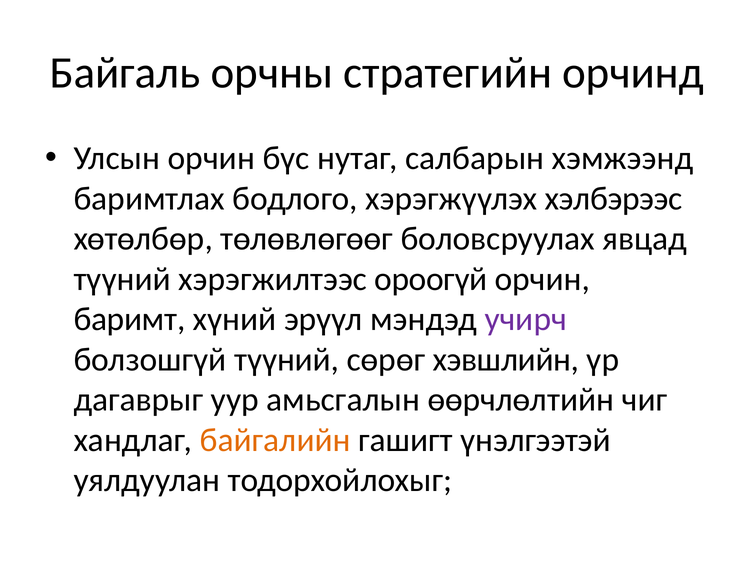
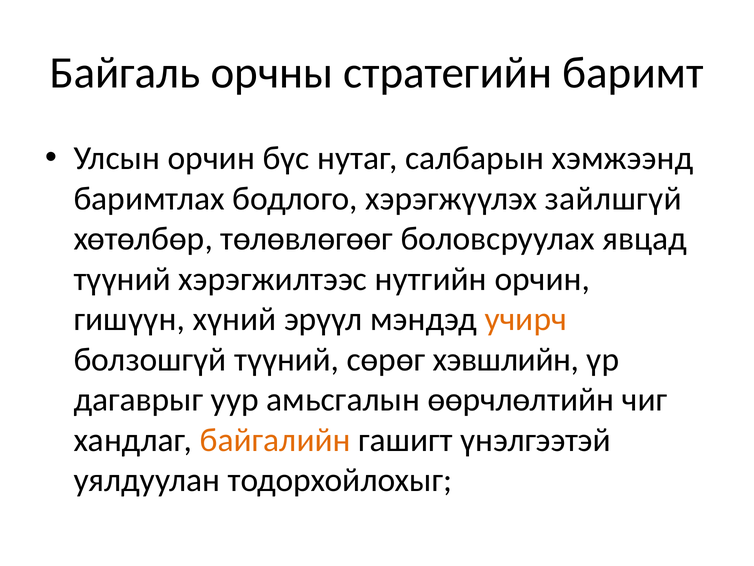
орчинд: орчинд -> баримт
хэлбэрээс: хэлбэрээс -> зайлшгүй
ороогүй: ороогүй -> нутгийн
баримт: баримт -> гишүүн
учирч colour: purple -> orange
